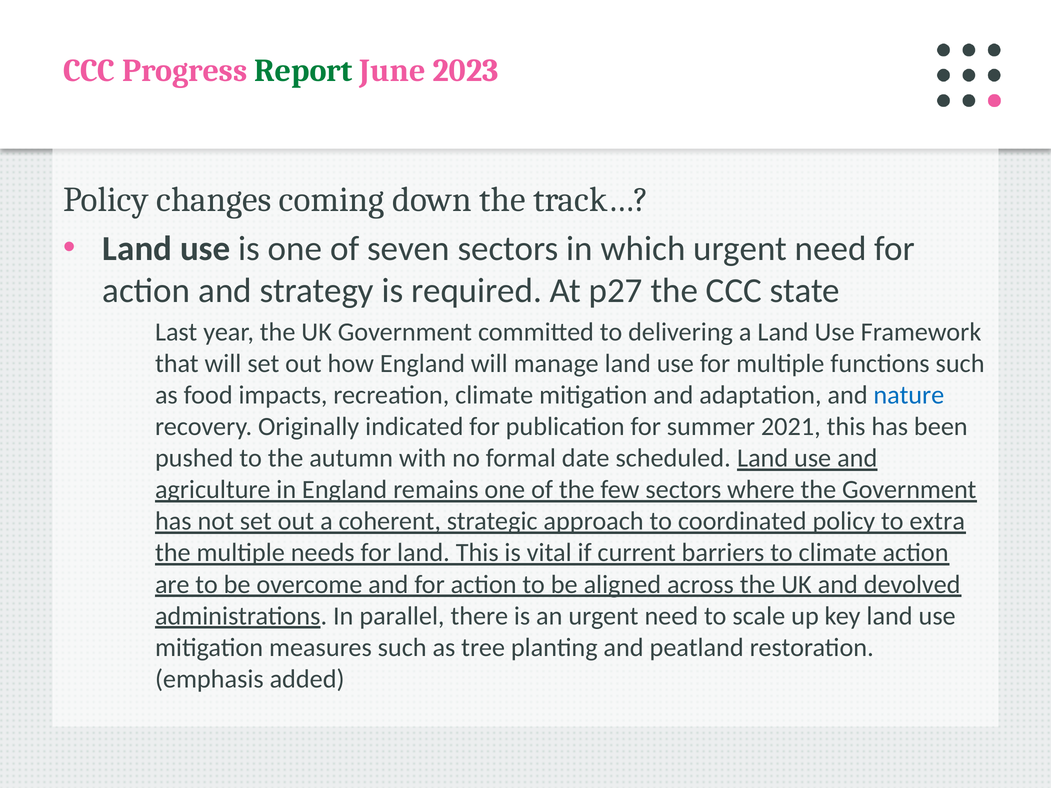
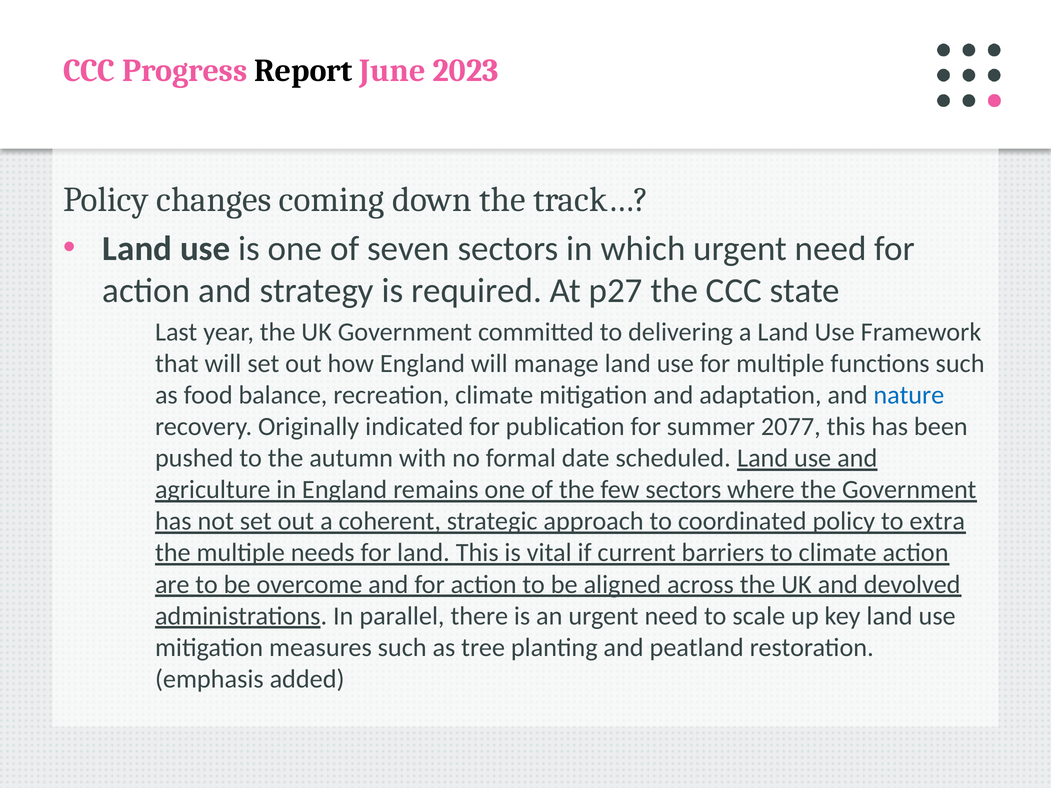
Report colour: green -> black
impacts: impacts -> balance
2021: 2021 -> 2077
